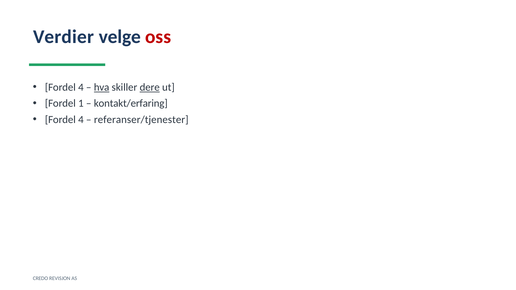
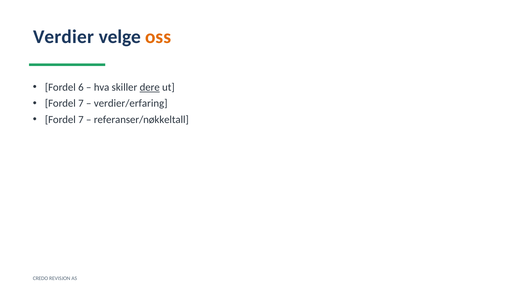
oss colour: red -> orange
4 at (81, 87): 4 -> 6
hva underline: present -> none
1 at (81, 104): 1 -> 7
kontakt/erfaring: kontakt/erfaring -> verdier/erfaring
4 at (81, 120): 4 -> 7
referanser/tjenester: referanser/tjenester -> referanser/nøkkeltall
